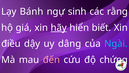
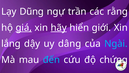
Bánh: Bánh -> Dũng
sinh: sinh -> trần
giá underline: none -> present
biết: biết -> giới
điều: điều -> lắng
đến colour: pink -> light blue
